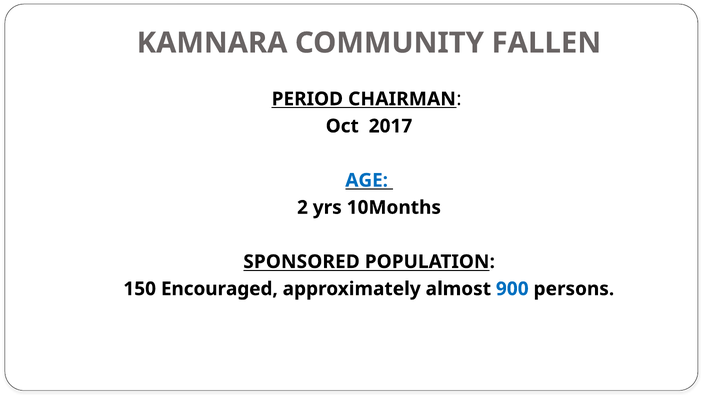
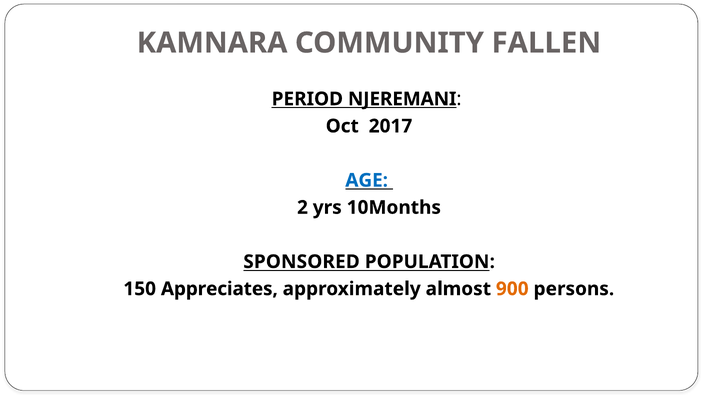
CHAIRMAN: CHAIRMAN -> NJEREMANI
Encouraged: Encouraged -> Appreciates
900 colour: blue -> orange
